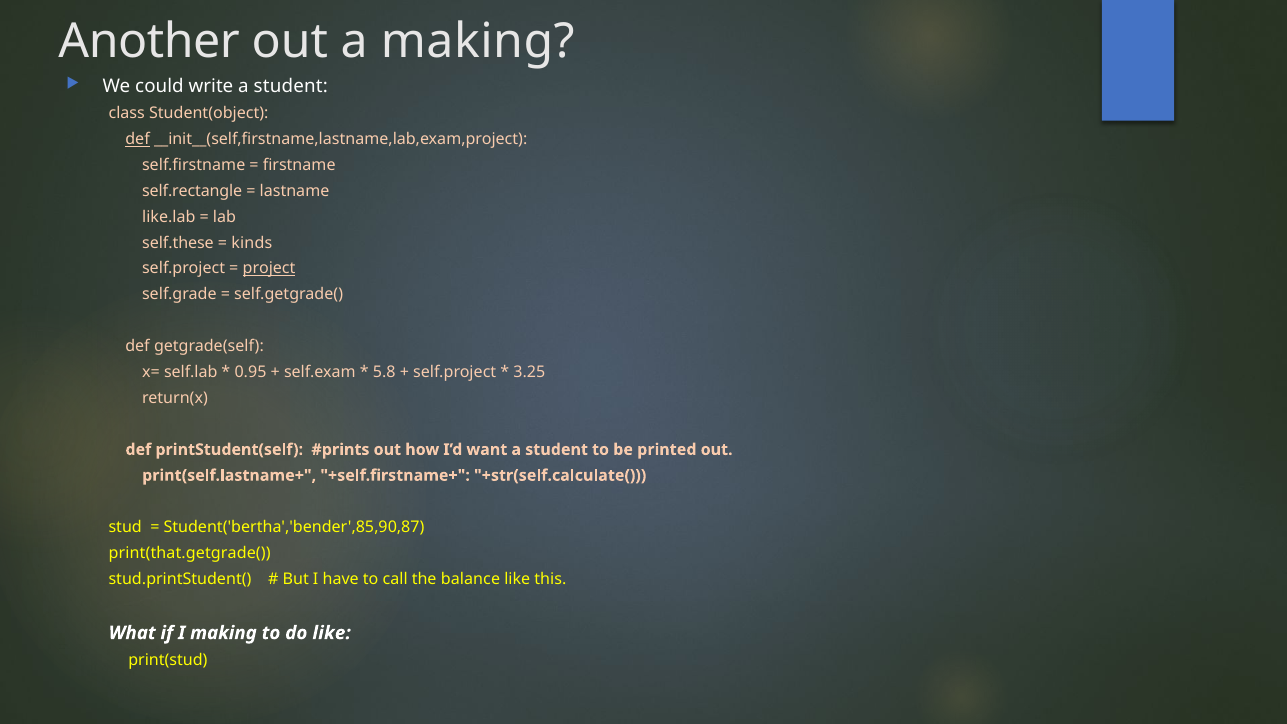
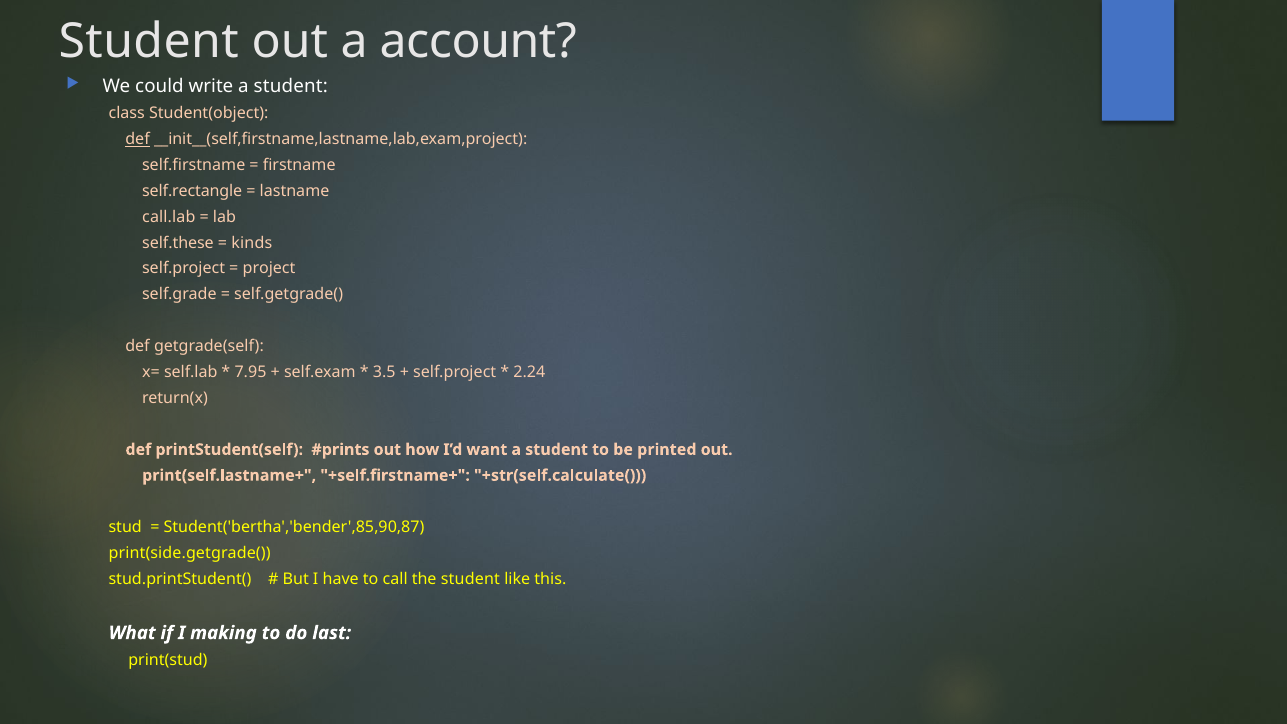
Another at (149, 42): Another -> Student
a making: making -> account
like.lab: like.lab -> call.lab
project underline: present -> none
0.95: 0.95 -> 7.95
5.8: 5.8 -> 3.5
3.25: 3.25 -> 2.24
print(that.getgrade(: print(that.getgrade( -> print(side.getgrade(
the balance: balance -> student
do like: like -> last
